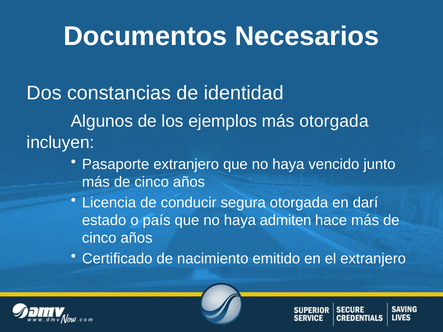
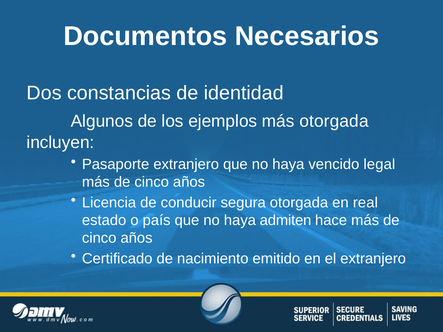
junto: junto -> legal
darí: darí -> real
